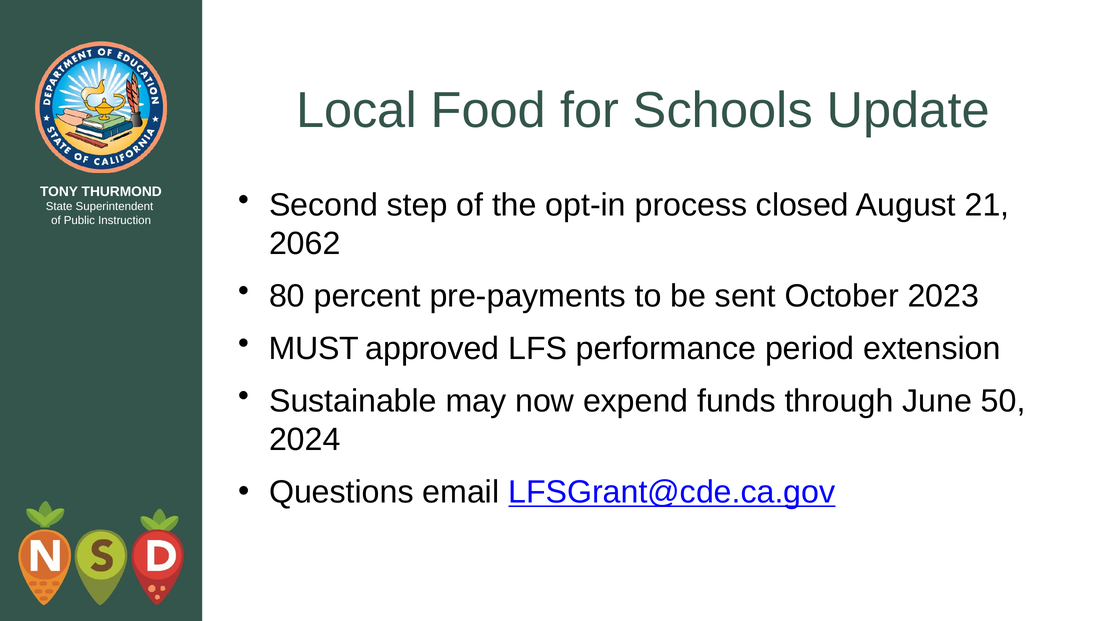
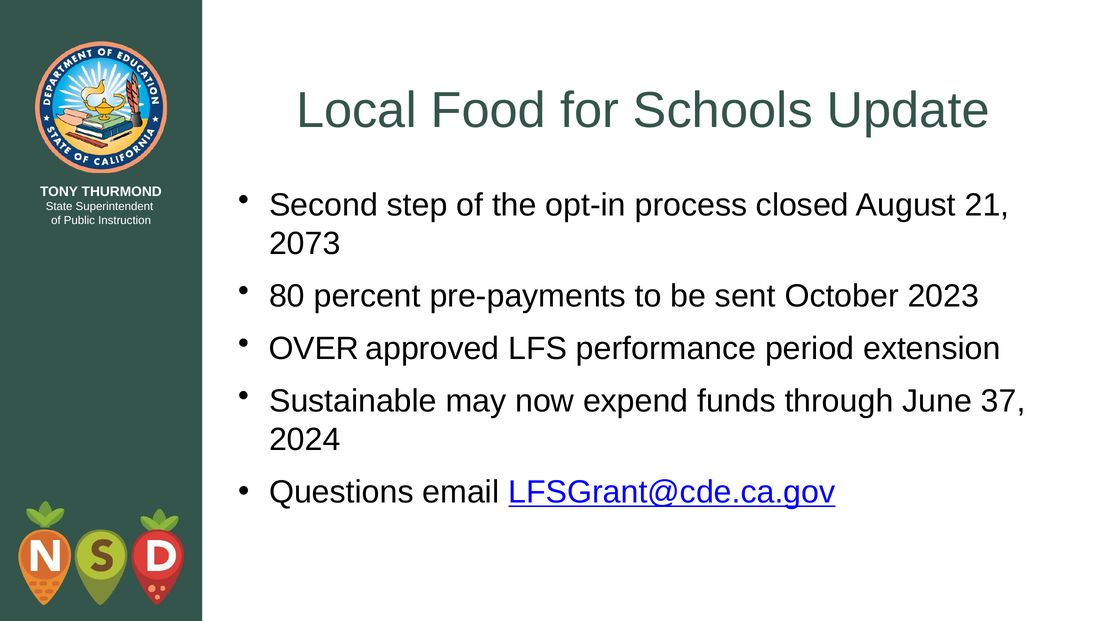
2062: 2062 -> 2073
MUST: MUST -> OVER
50: 50 -> 37
